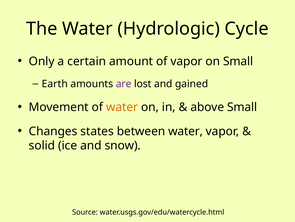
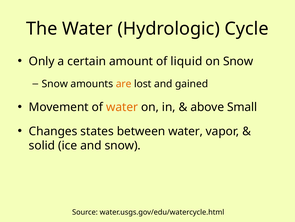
of vapor: vapor -> liquid
on Small: Small -> Snow
Earth at (55, 84): Earth -> Snow
are colour: purple -> orange
